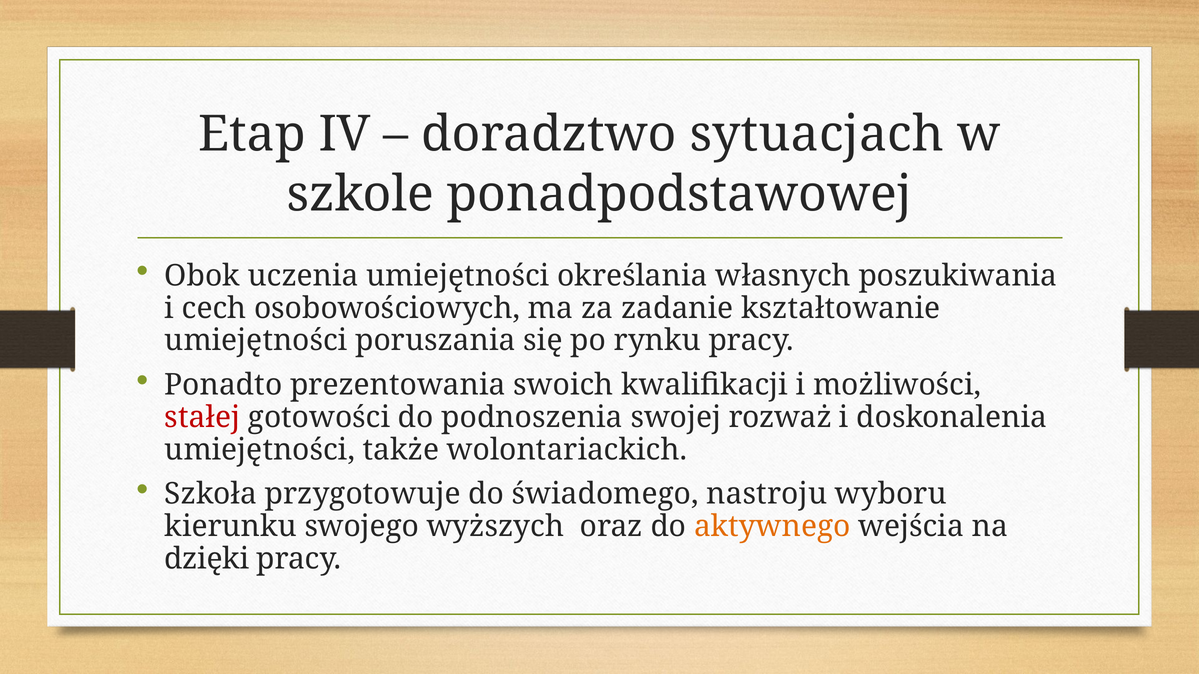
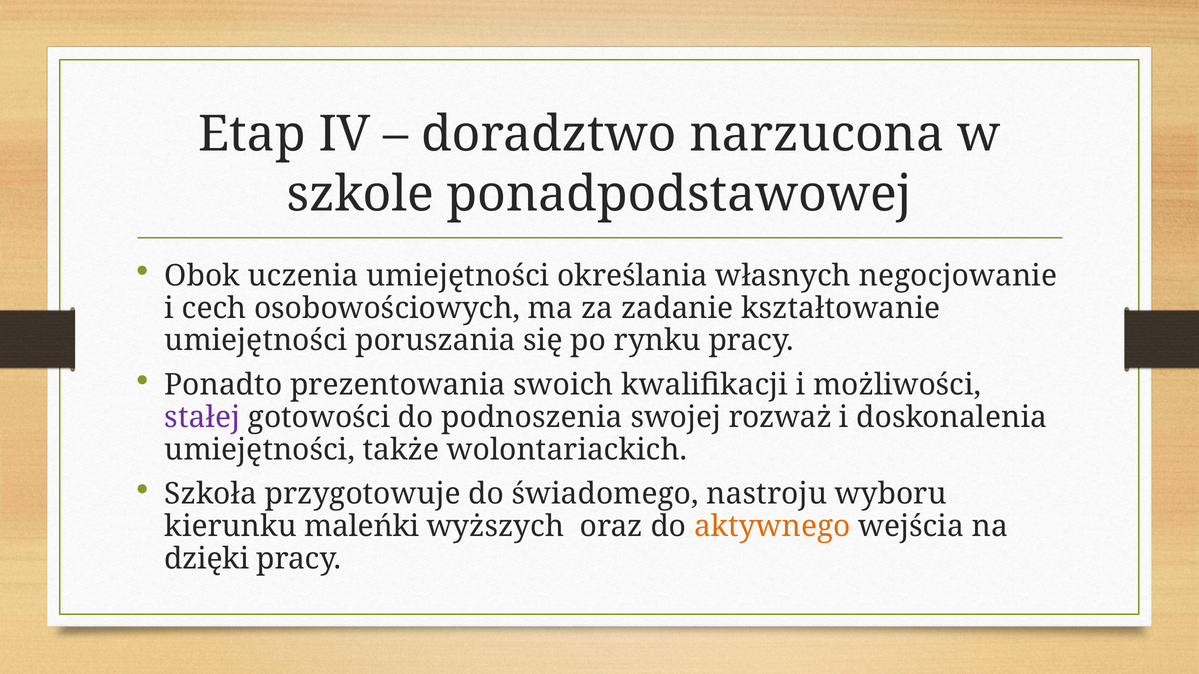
sytuacjach: sytuacjach -> narzucona
poszukiwania: poszukiwania -> negocjowanie
stałej colour: red -> purple
swojego: swojego -> maleńki
